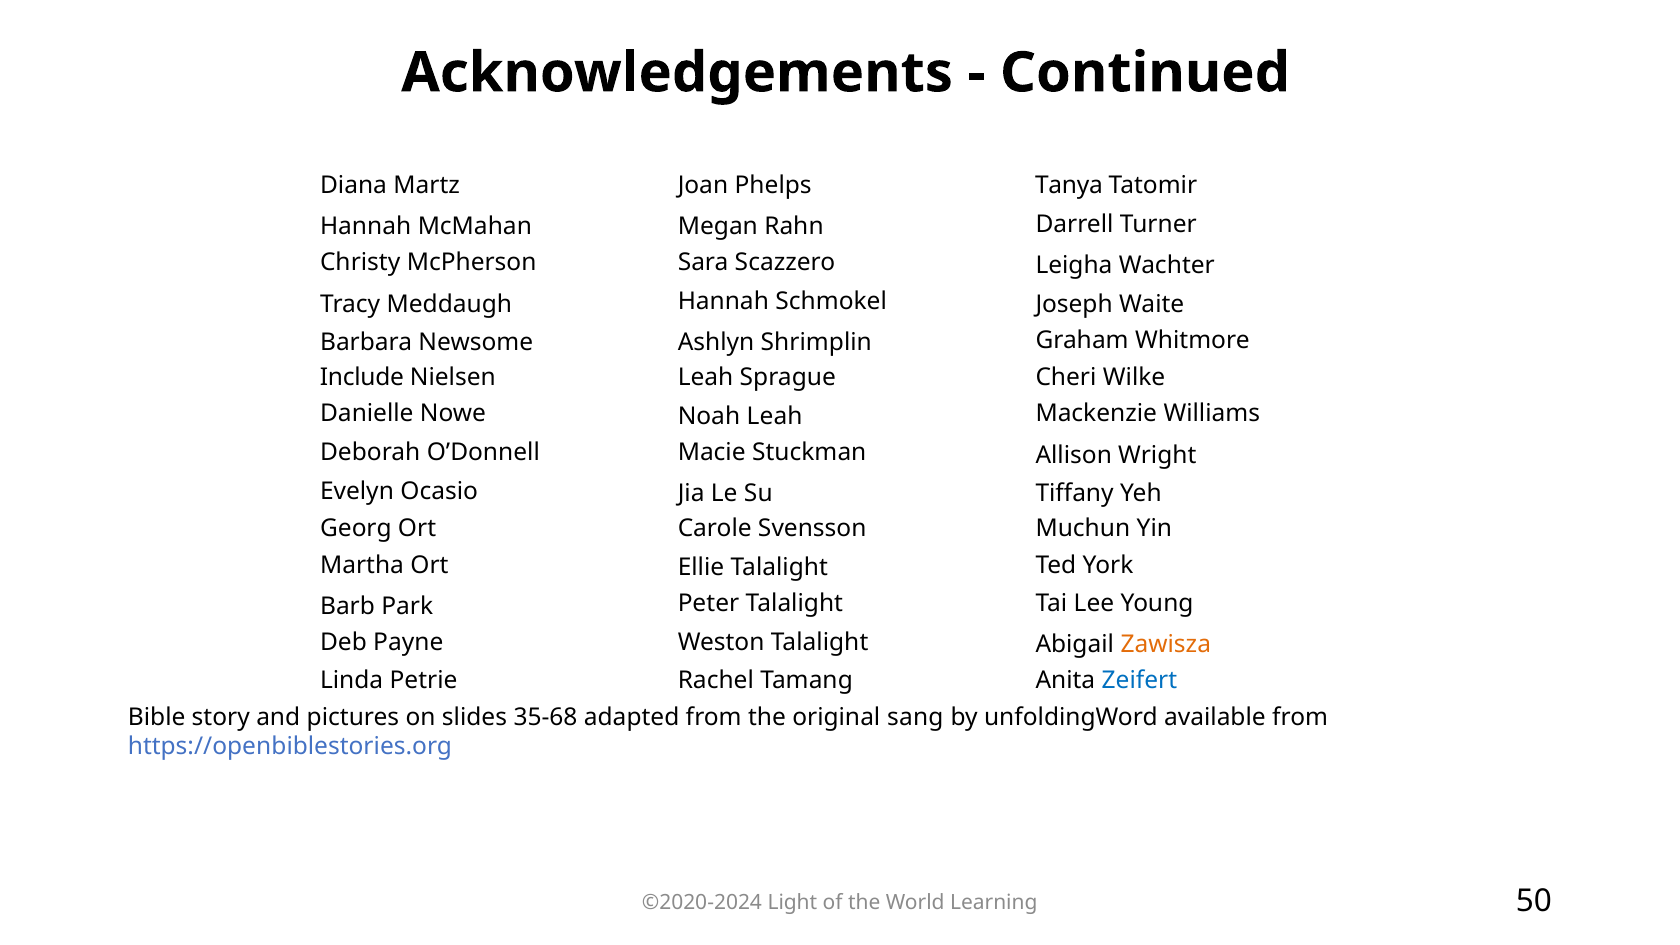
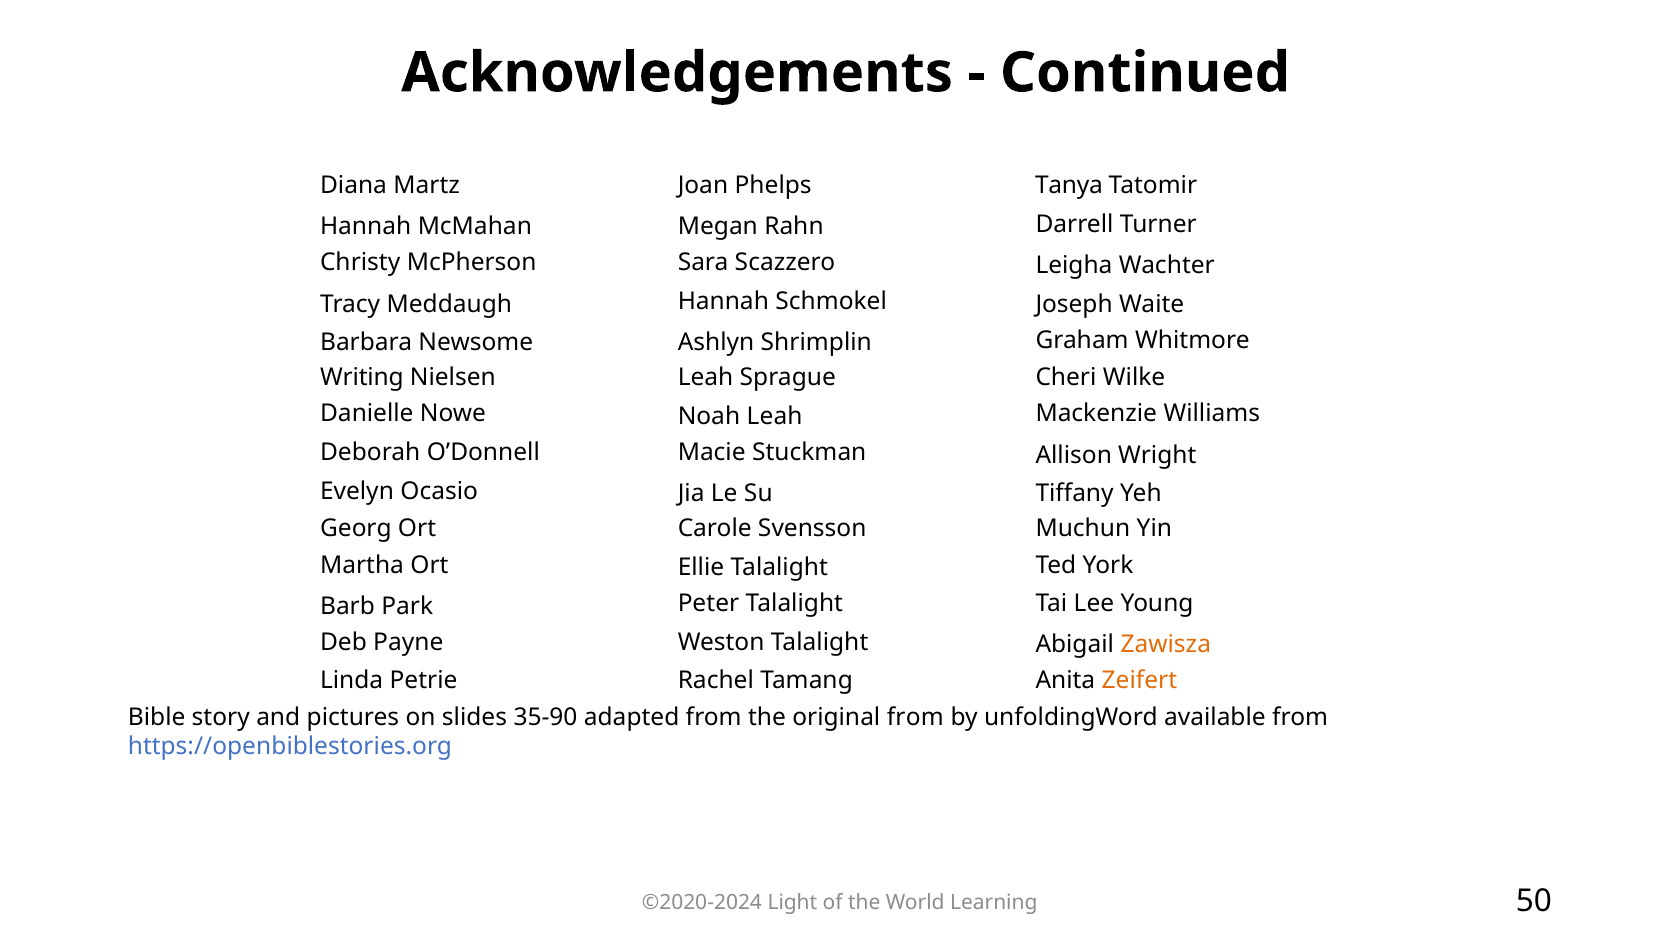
Include: Include -> Writing
Zeifert colour: blue -> orange
35-68: 35-68 -> 35-90
original sang: sang -> from
